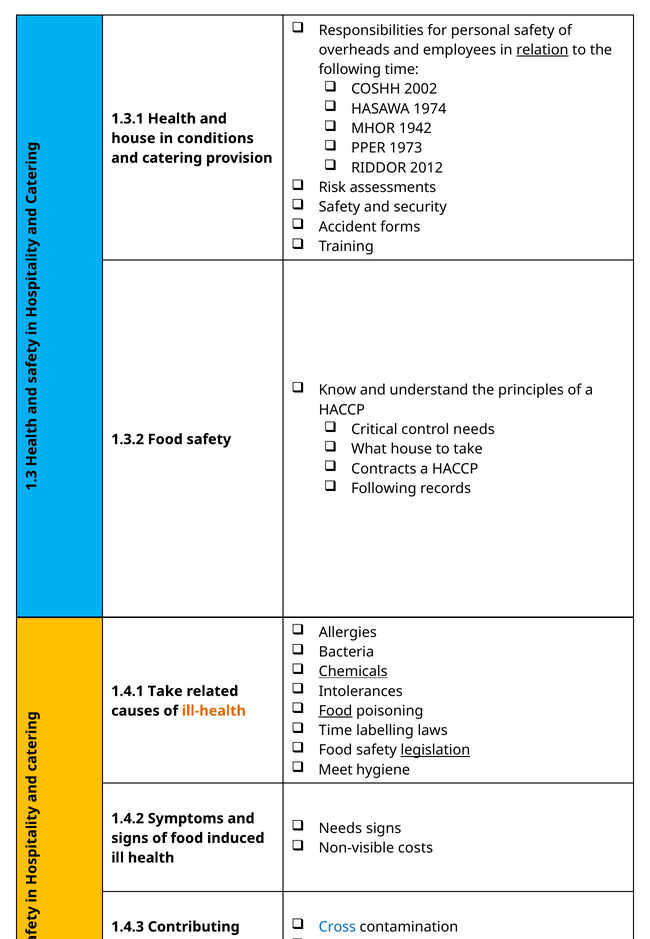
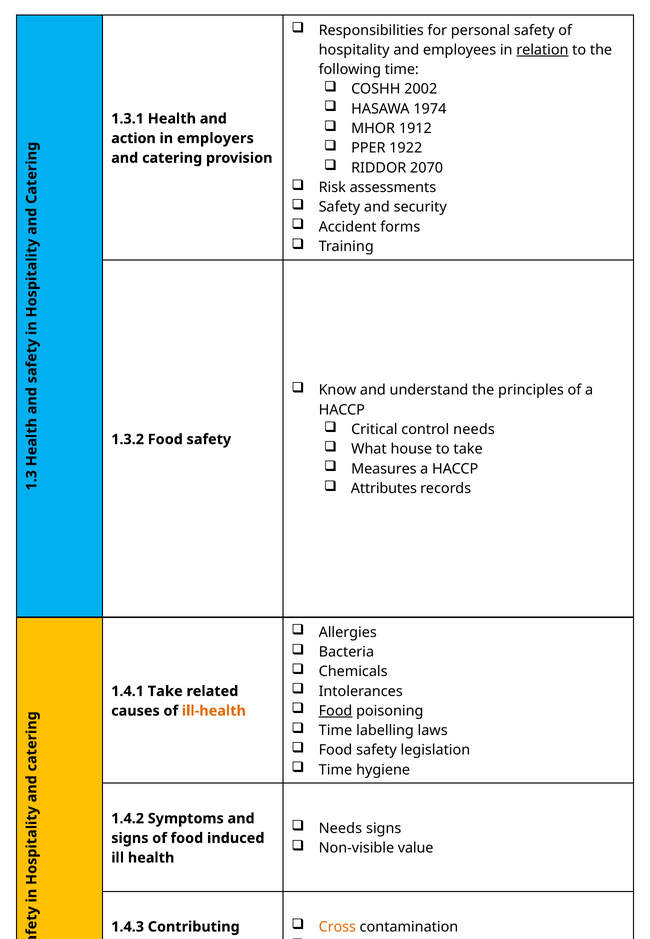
overheads: overheads -> hospitality
1942: 1942 -> 1912
house at (133, 138): house -> action
conditions: conditions -> employers
1973: 1973 -> 1922
2012: 2012 -> 2070
Contracts at (384, 469): Contracts -> Measures
Following at (384, 488): Following -> Attributes
Chemicals underline: present -> none
legislation underline: present -> none
Meet at (336, 770): Meet -> Time
costs: costs -> value
Cross colour: blue -> orange
